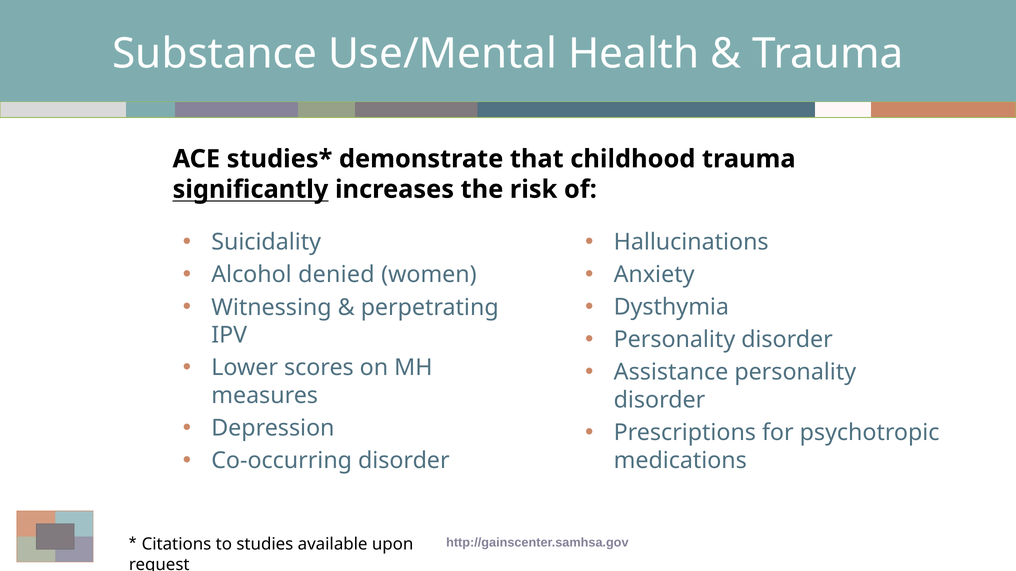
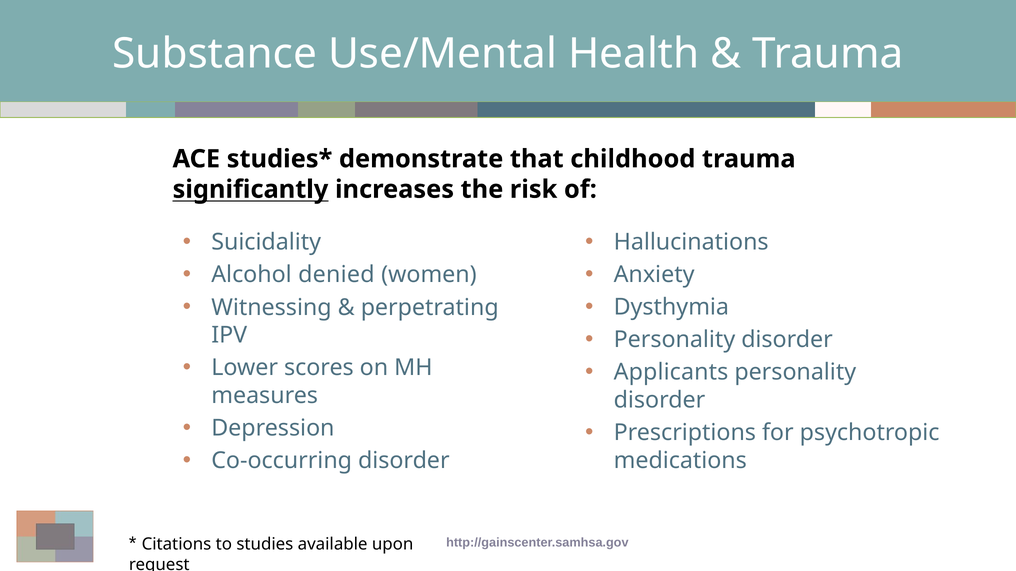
Assistance: Assistance -> Applicants
